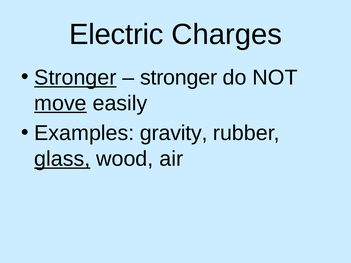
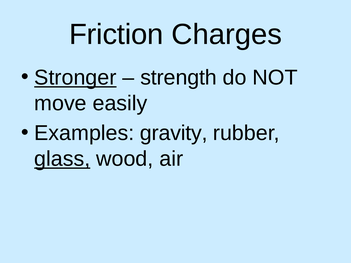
Electric: Electric -> Friction
stronger at (179, 78): stronger -> strength
move underline: present -> none
